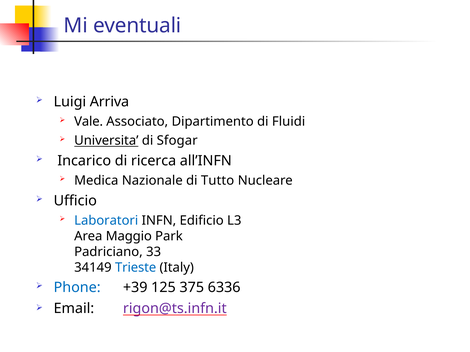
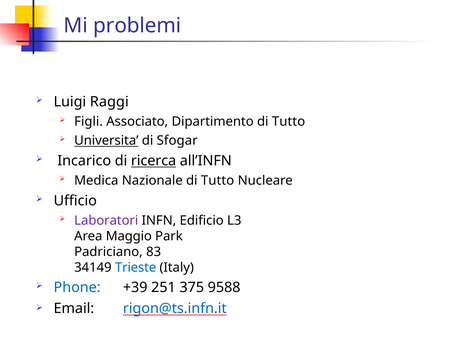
eventuali: eventuali -> problemi
Arriva: Arriva -> Raggi
Vale: Vale -> Figli
Dipartimento di Fluidi: Fluidi -> Tutto
ricerca underline: none -> present
Laboratori colour: blue -> purple
33: 33 -> 83
125: 125 -> 251
6336: 6336 -> 9588
rigon@ts.infn.it colour: purple -> blue
